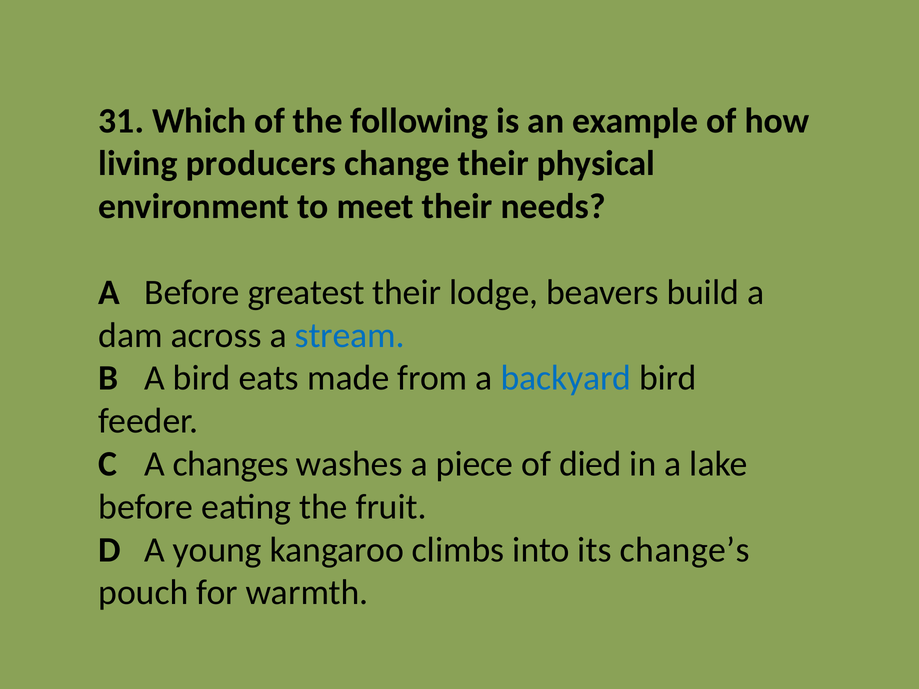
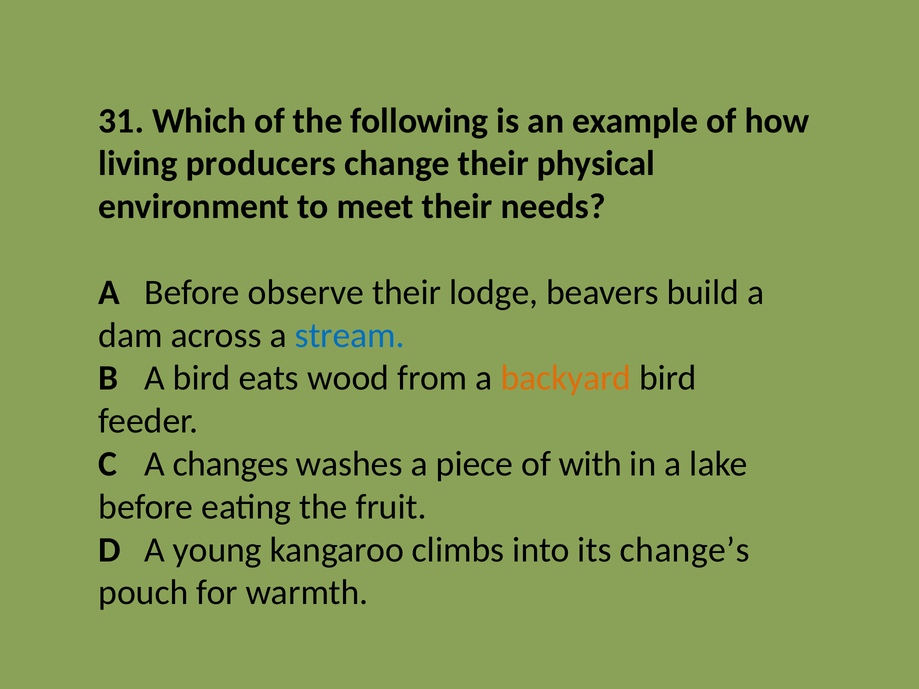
greatest: greatest -> observe
made: made -> wood
backyard colour: blue -> orange
died: died -> with
